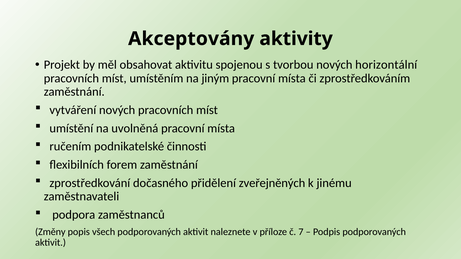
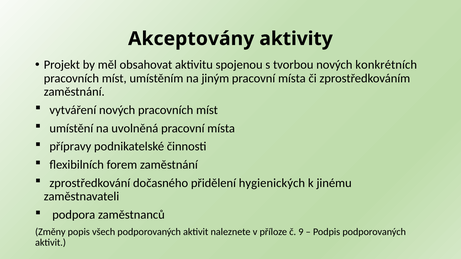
horizontální: horizontální -> konkrétních
ručením: ručením -> přípravy
zveřejněných: zveřejněných -> hygienických
7: 7 -> 9
